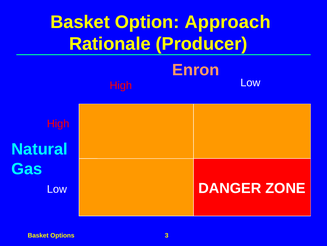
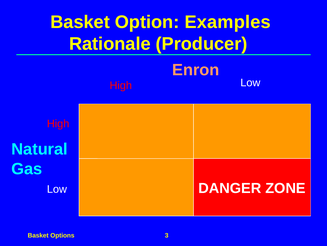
Approach: Approach -> Examples
